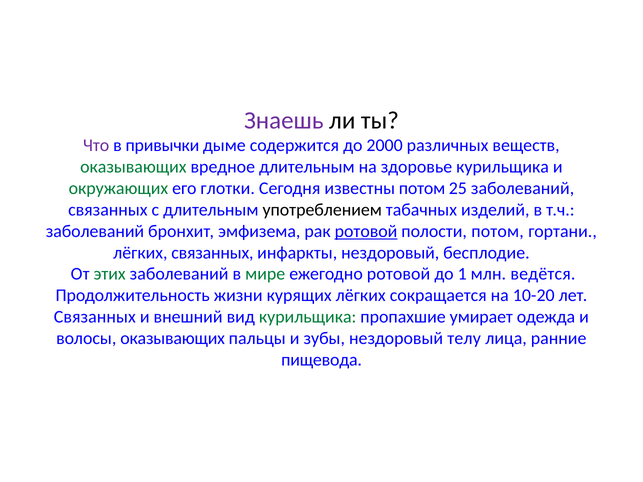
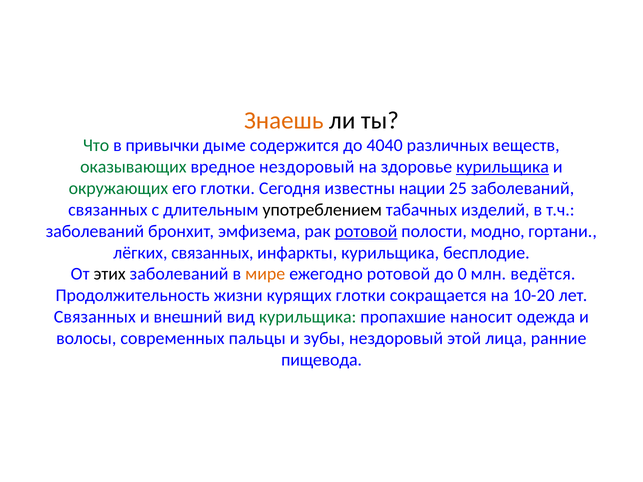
Знаешь colour: purple -> orange
Что colour: purple -> green
2000: 2000 -> 4040
вредное длительным: длительным -> нездоровый
курильщика at (503, 167) underline: none -> present
известны потом: потом -> нации
полости потом: потом -> модно
инфаркты нездоровый: нездоровый -> курильщика
этих colour: green -> black
мире colour: green -> orange
1: 1 -> 0
курящих лёгких: лёгких -> глотки
умирает: умирает -> наносит
волосы оказывающих: оказывающих -> современных
телу: телу -> этой
